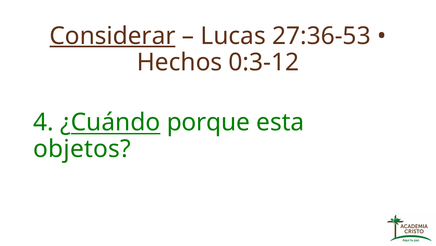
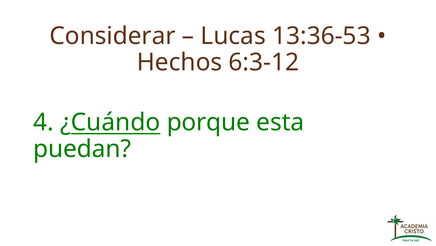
Considerar underline: present -> none
27:36-53: 27:36-53 -> 13:36-53
0:3-12: 0:3-12 -> 6:3-12
objetos: objetos -> puedan
